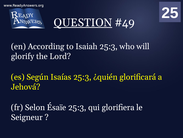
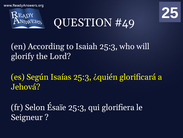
QUESTION underline: present -> none
